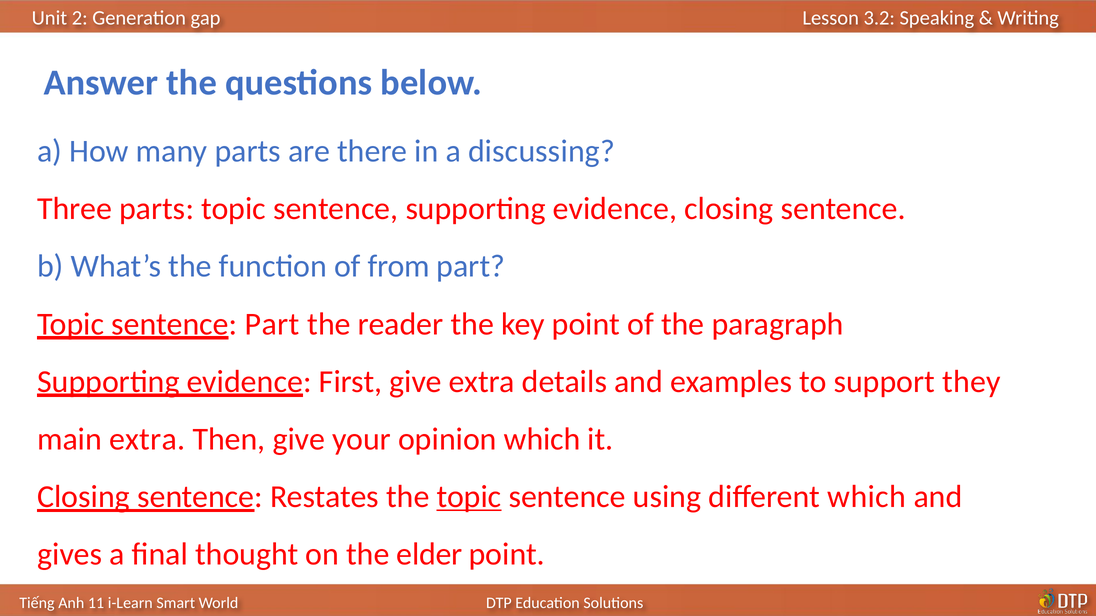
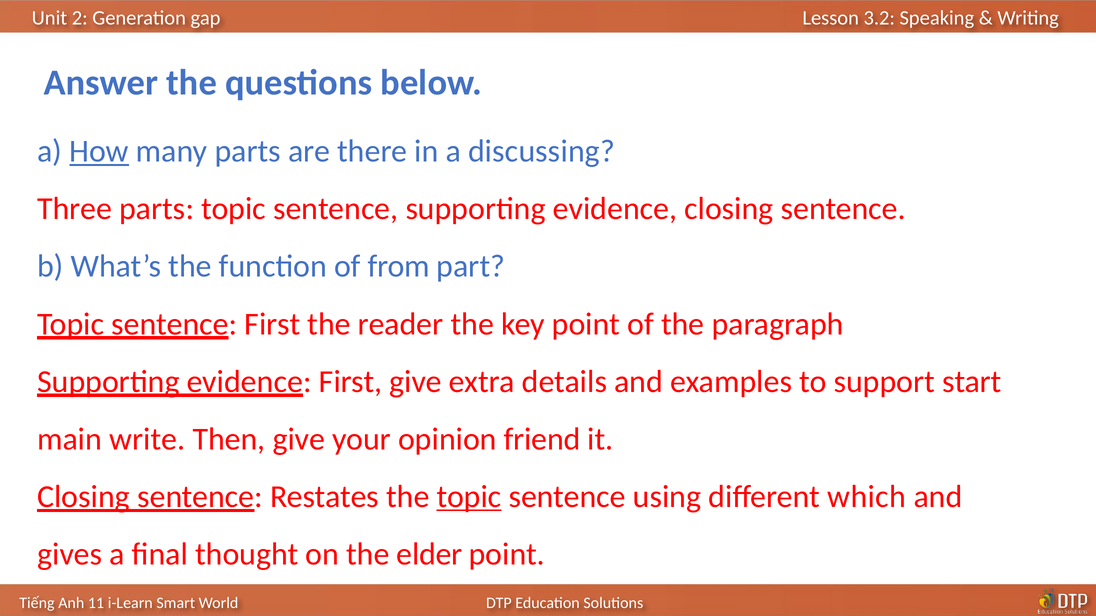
How underline: none -> present
sentence Part: Part -> First
they: they -> start
main extra: extra -> write
opinion which: which -> friend
